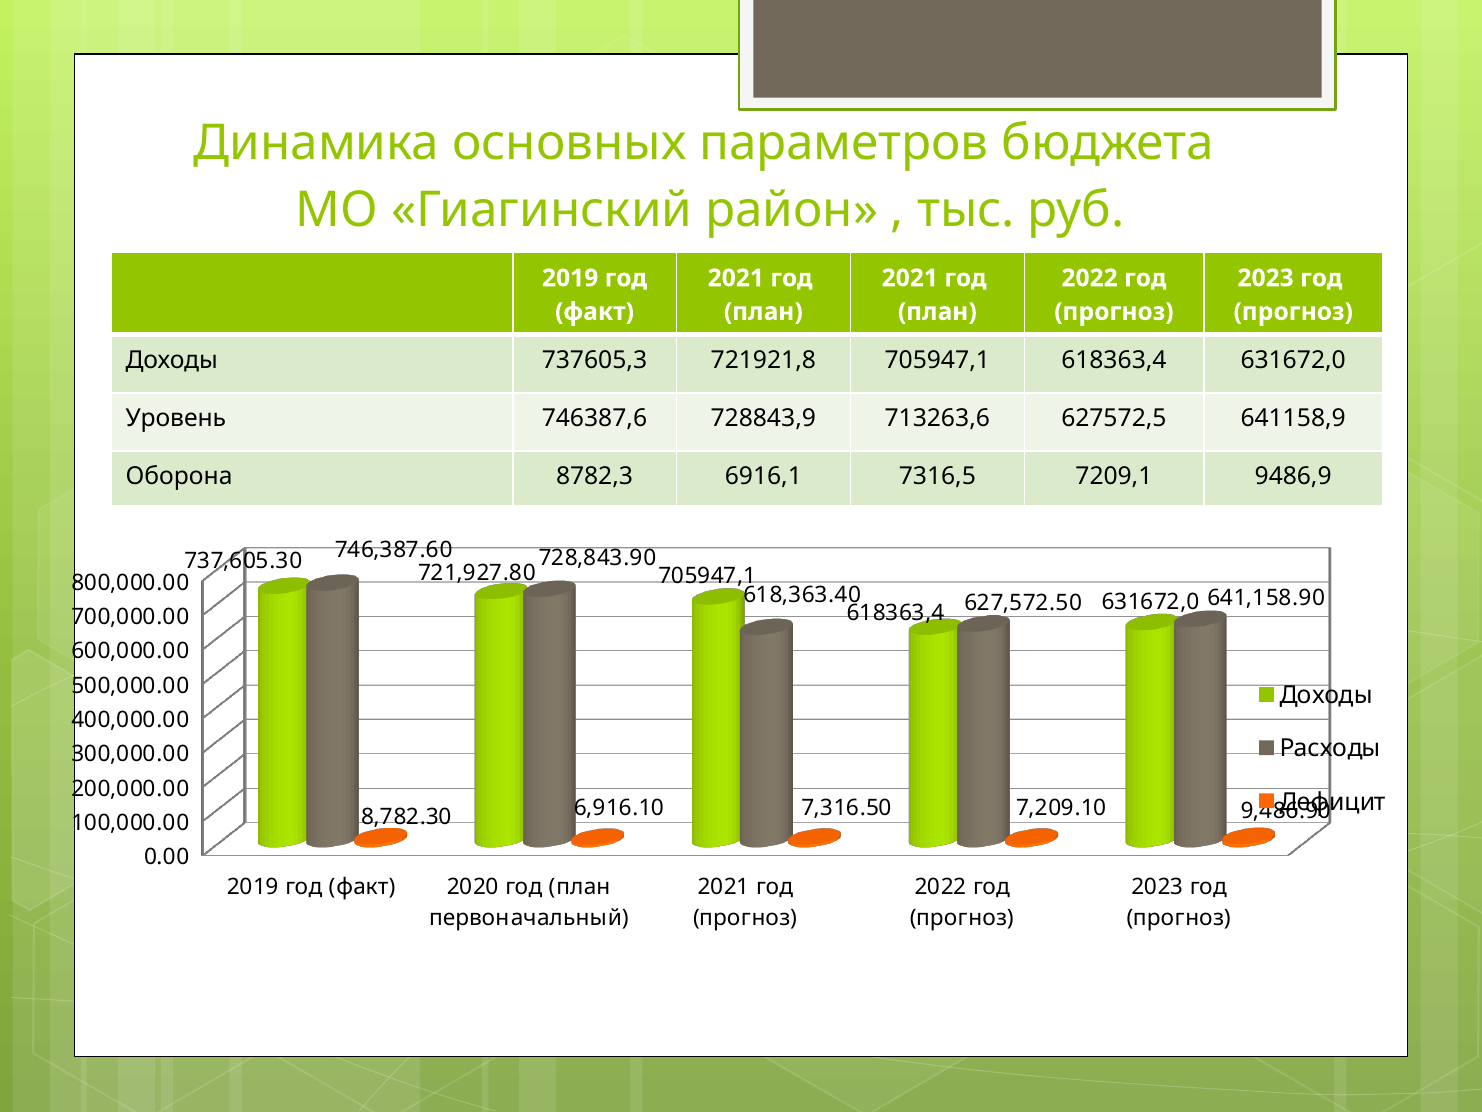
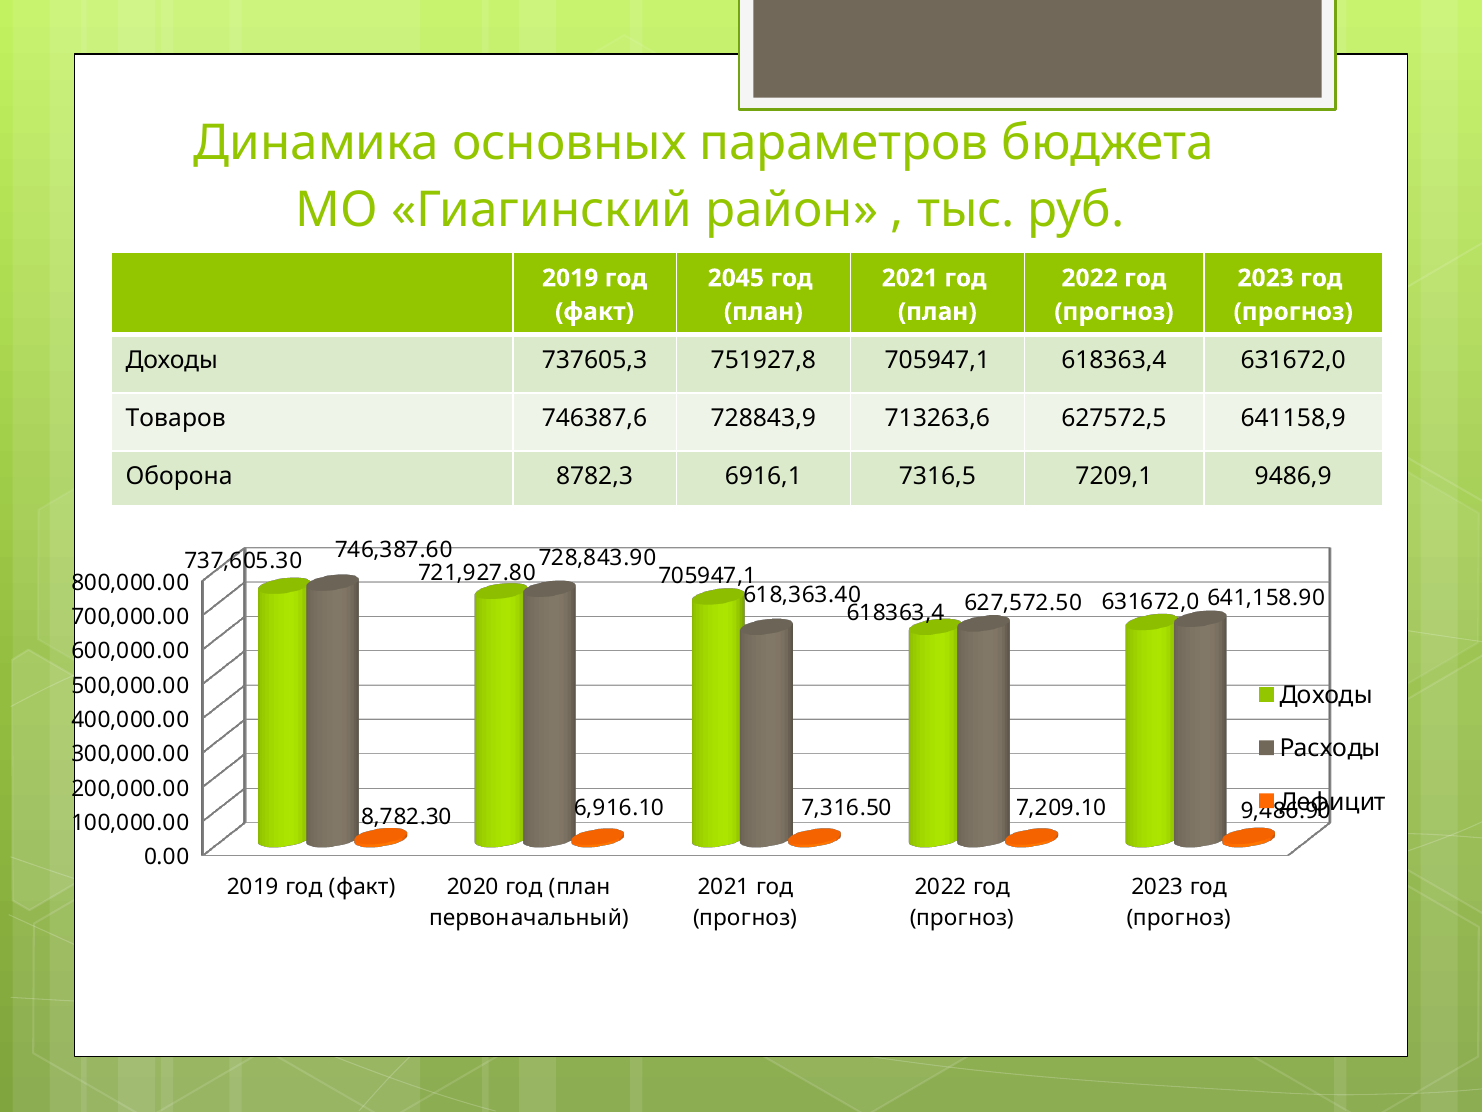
2021 at (736, 278): 2021 -> 2045
721921,8: 721921,8 -> 751927,8
Уровень: Уровень -> Товаров
